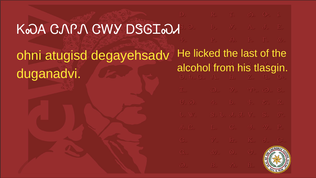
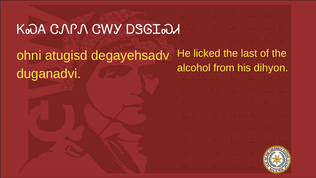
tlasgin: tlasgin -> dihyon
